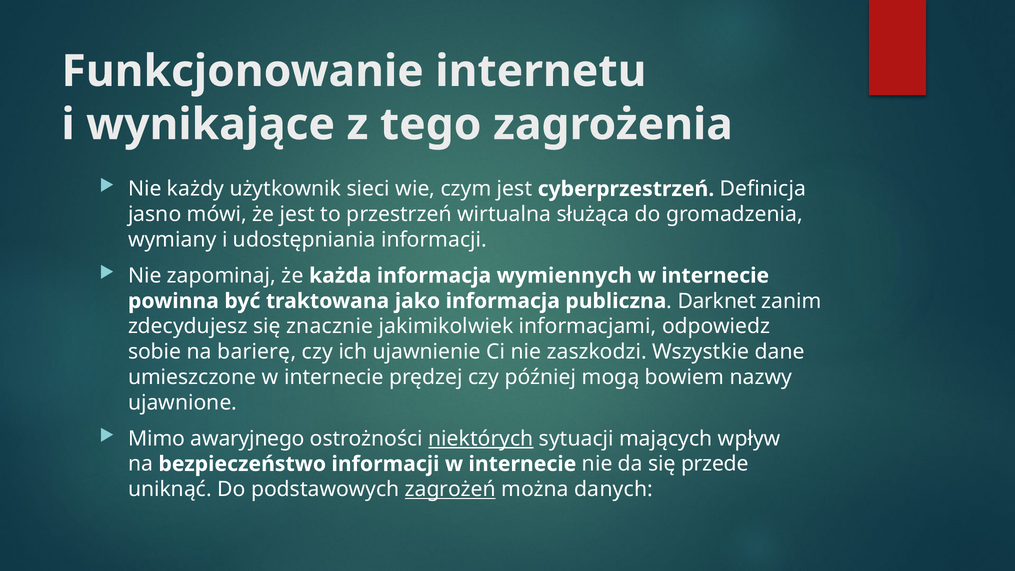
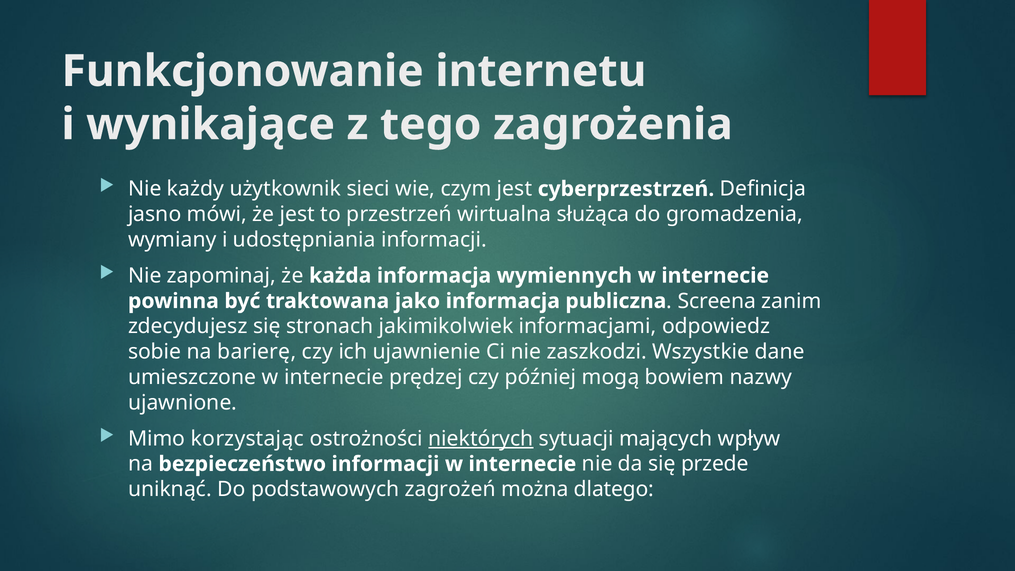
Darknet: Darknet -> Screena
znacznie: znacznie -> stronach
awaryjnego: awaryjnego -> korzystając
zagrożeń underline: present -> none
danych: danych -> dlatego
